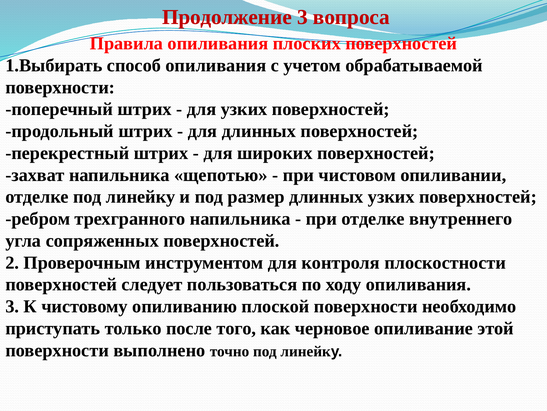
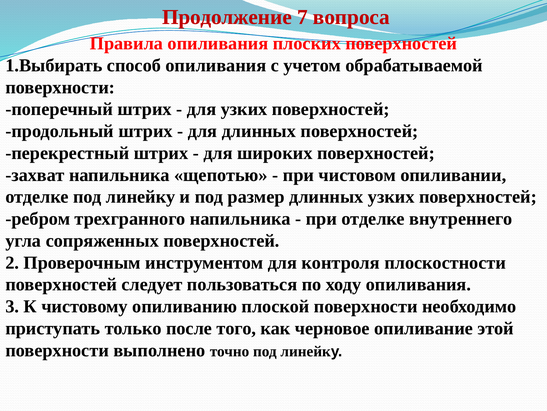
Продолжение 3: 3 -> 7
